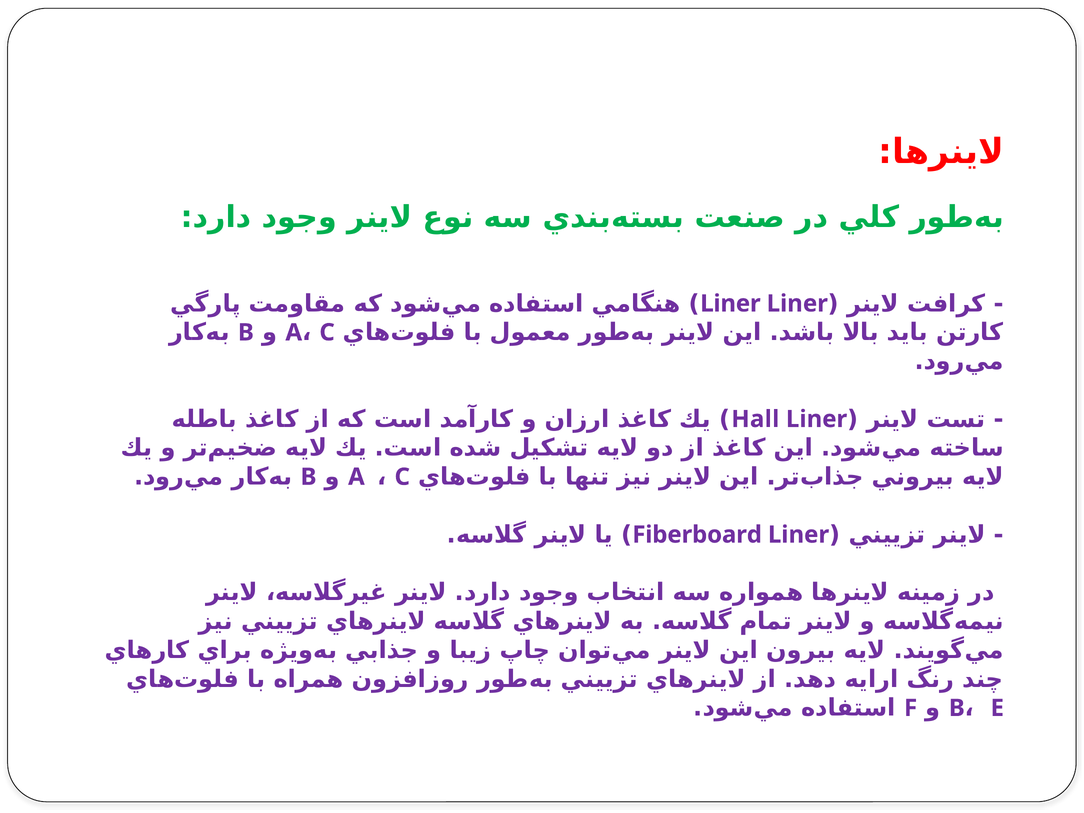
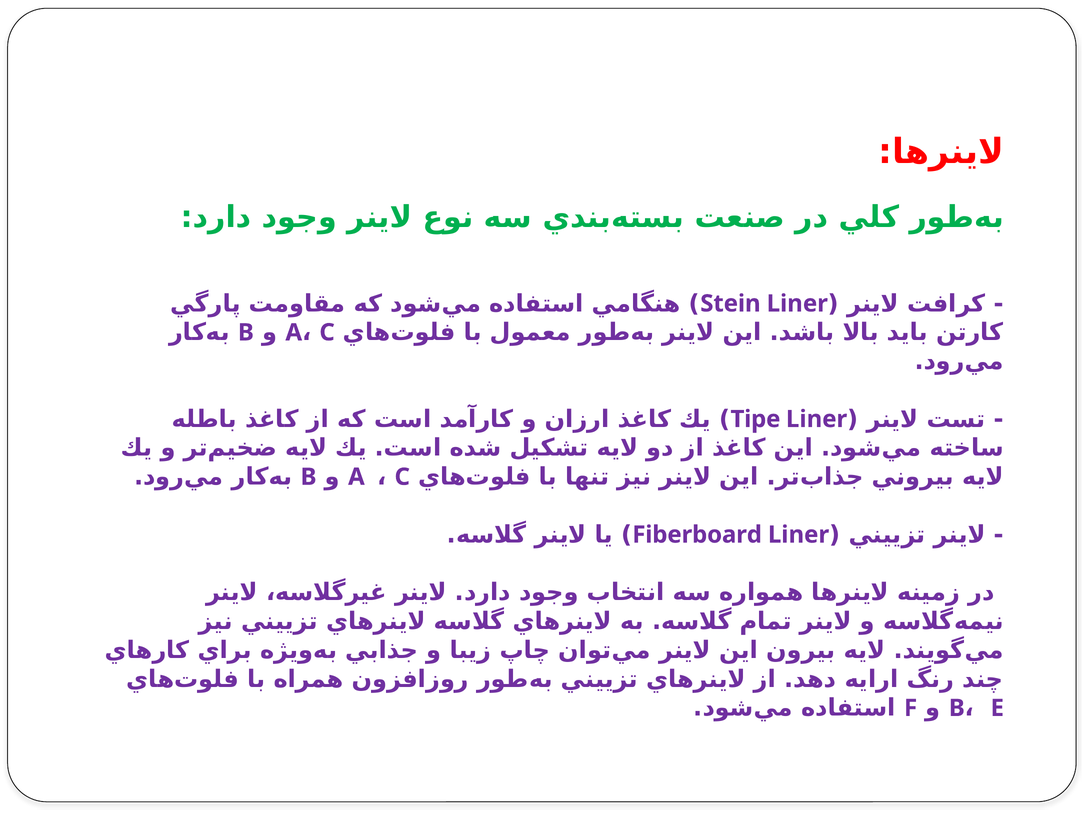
Liner at (730, 304): Liner -> Stein
Hall: Hall -> Tipe
